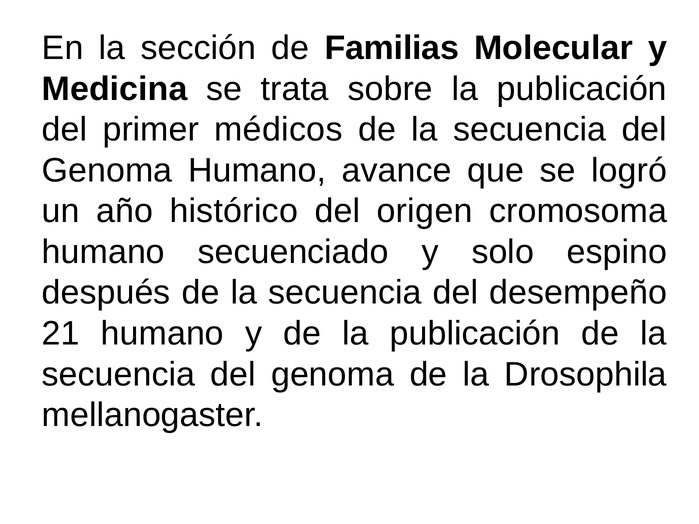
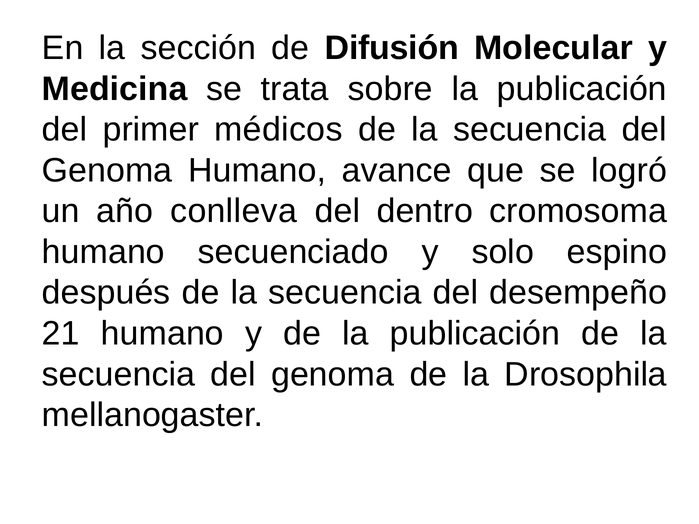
Familias: Familias -> Difusión
histórico: histórico -> conlleva
origen: origen -> dentro
